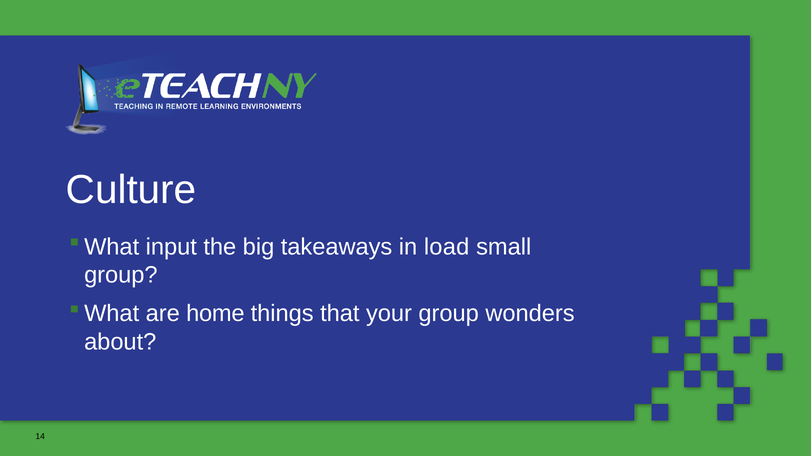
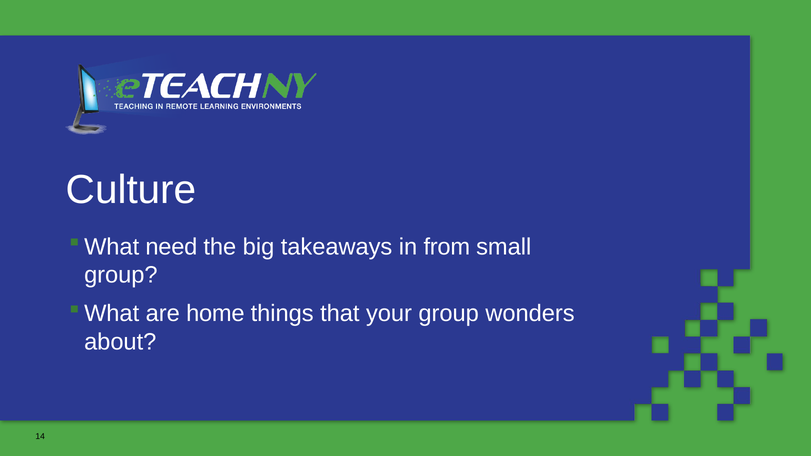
input: input -> need
load: load -> from
